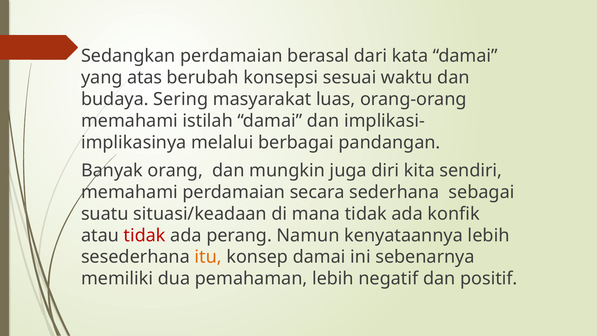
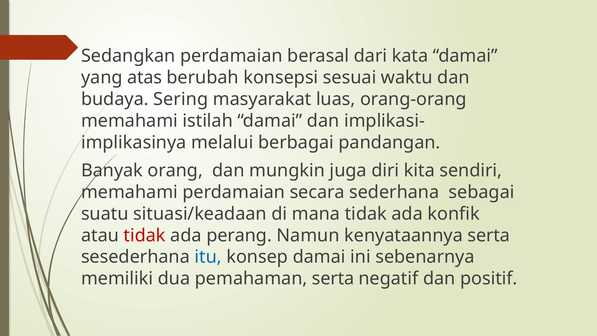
kenyataannya lebih: lebih -> serta
itu colour: orange -> blue
pemahaman lebih: lebih -> serta
